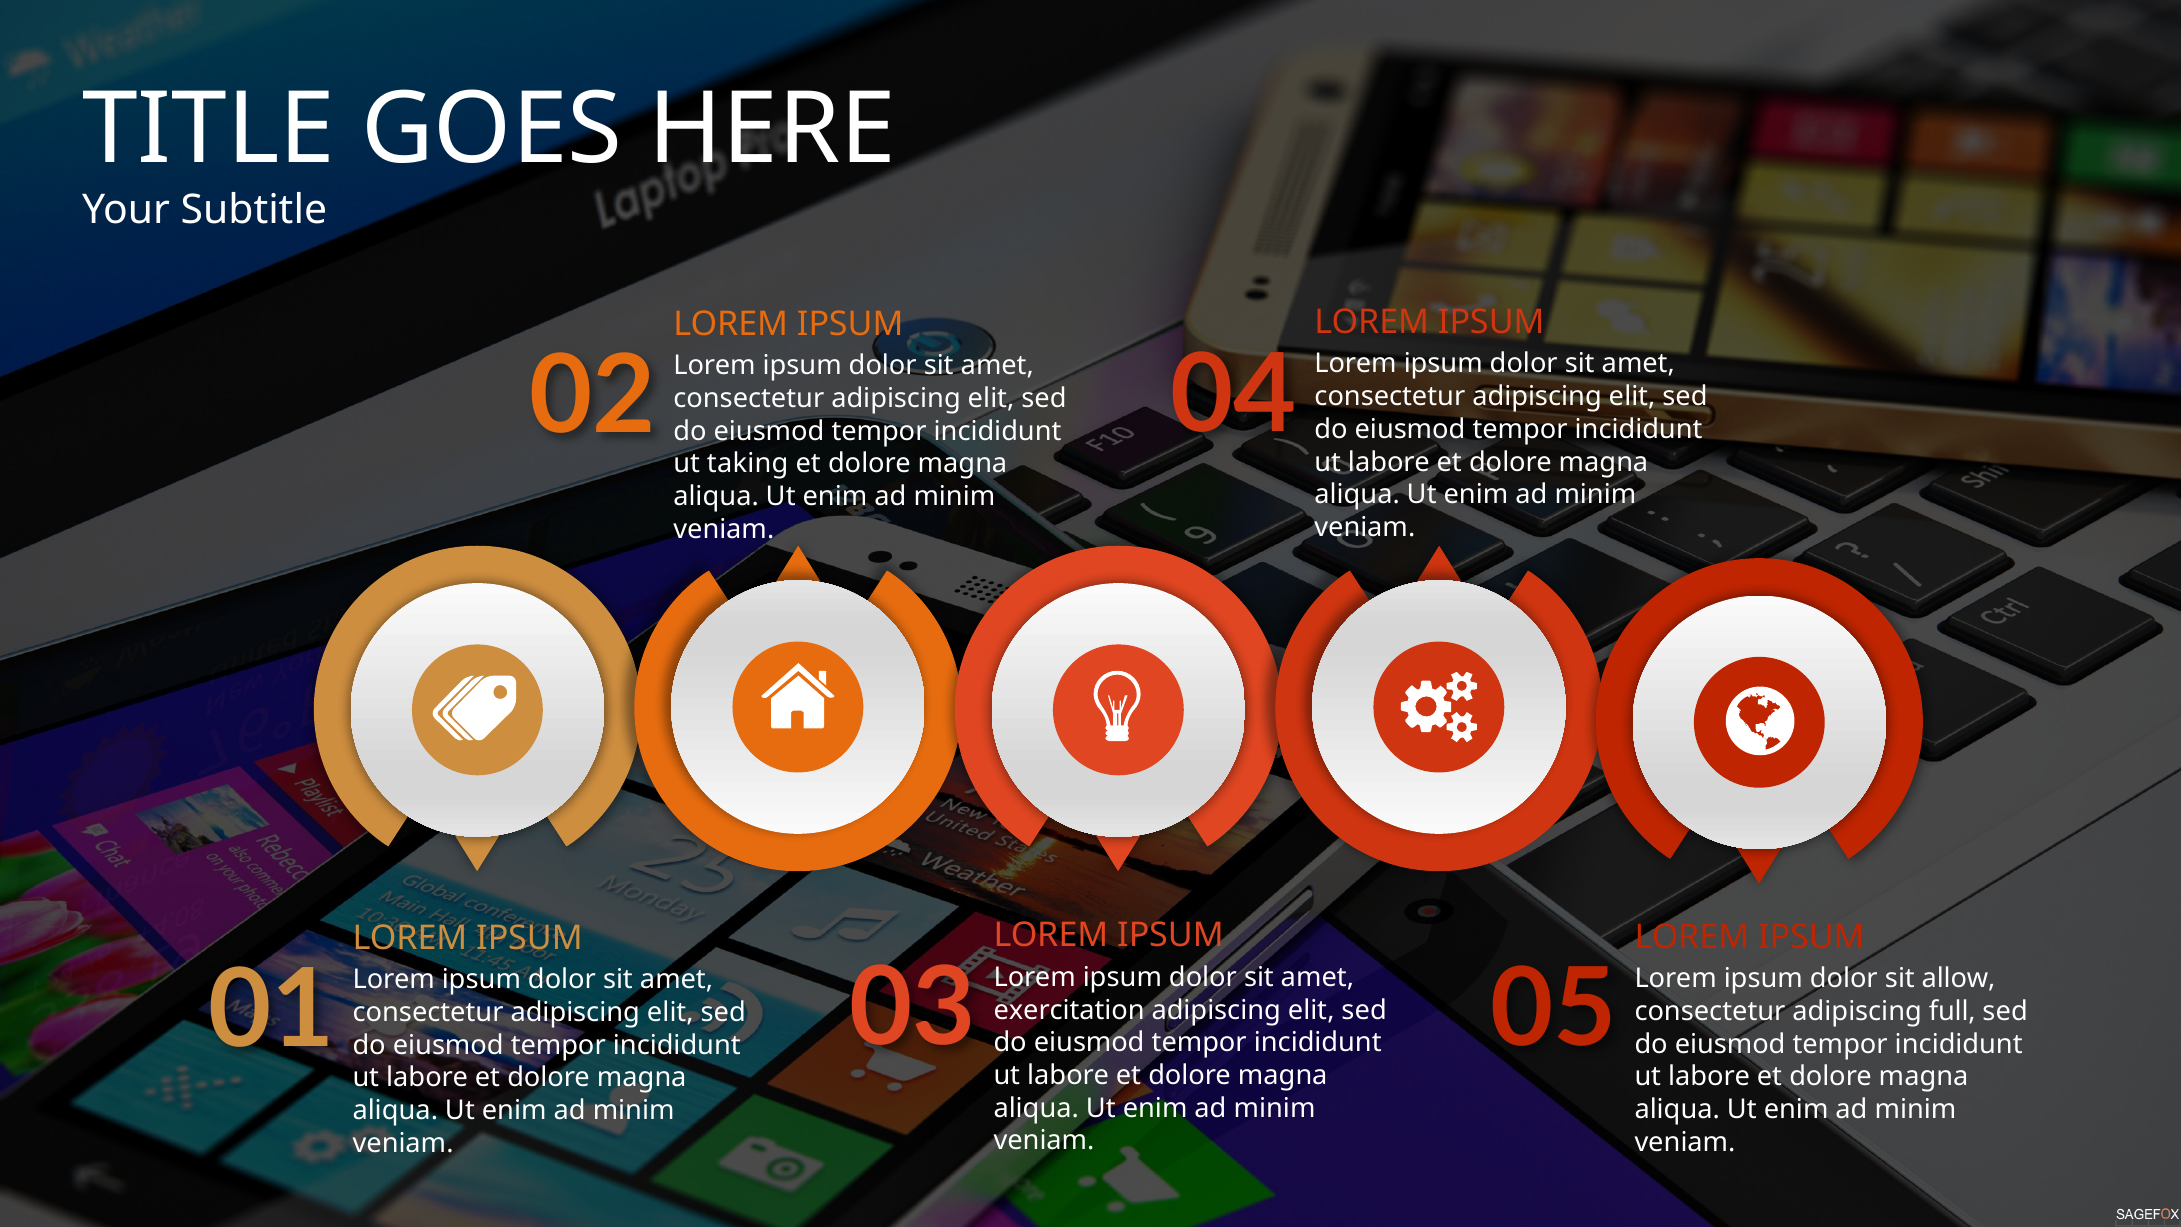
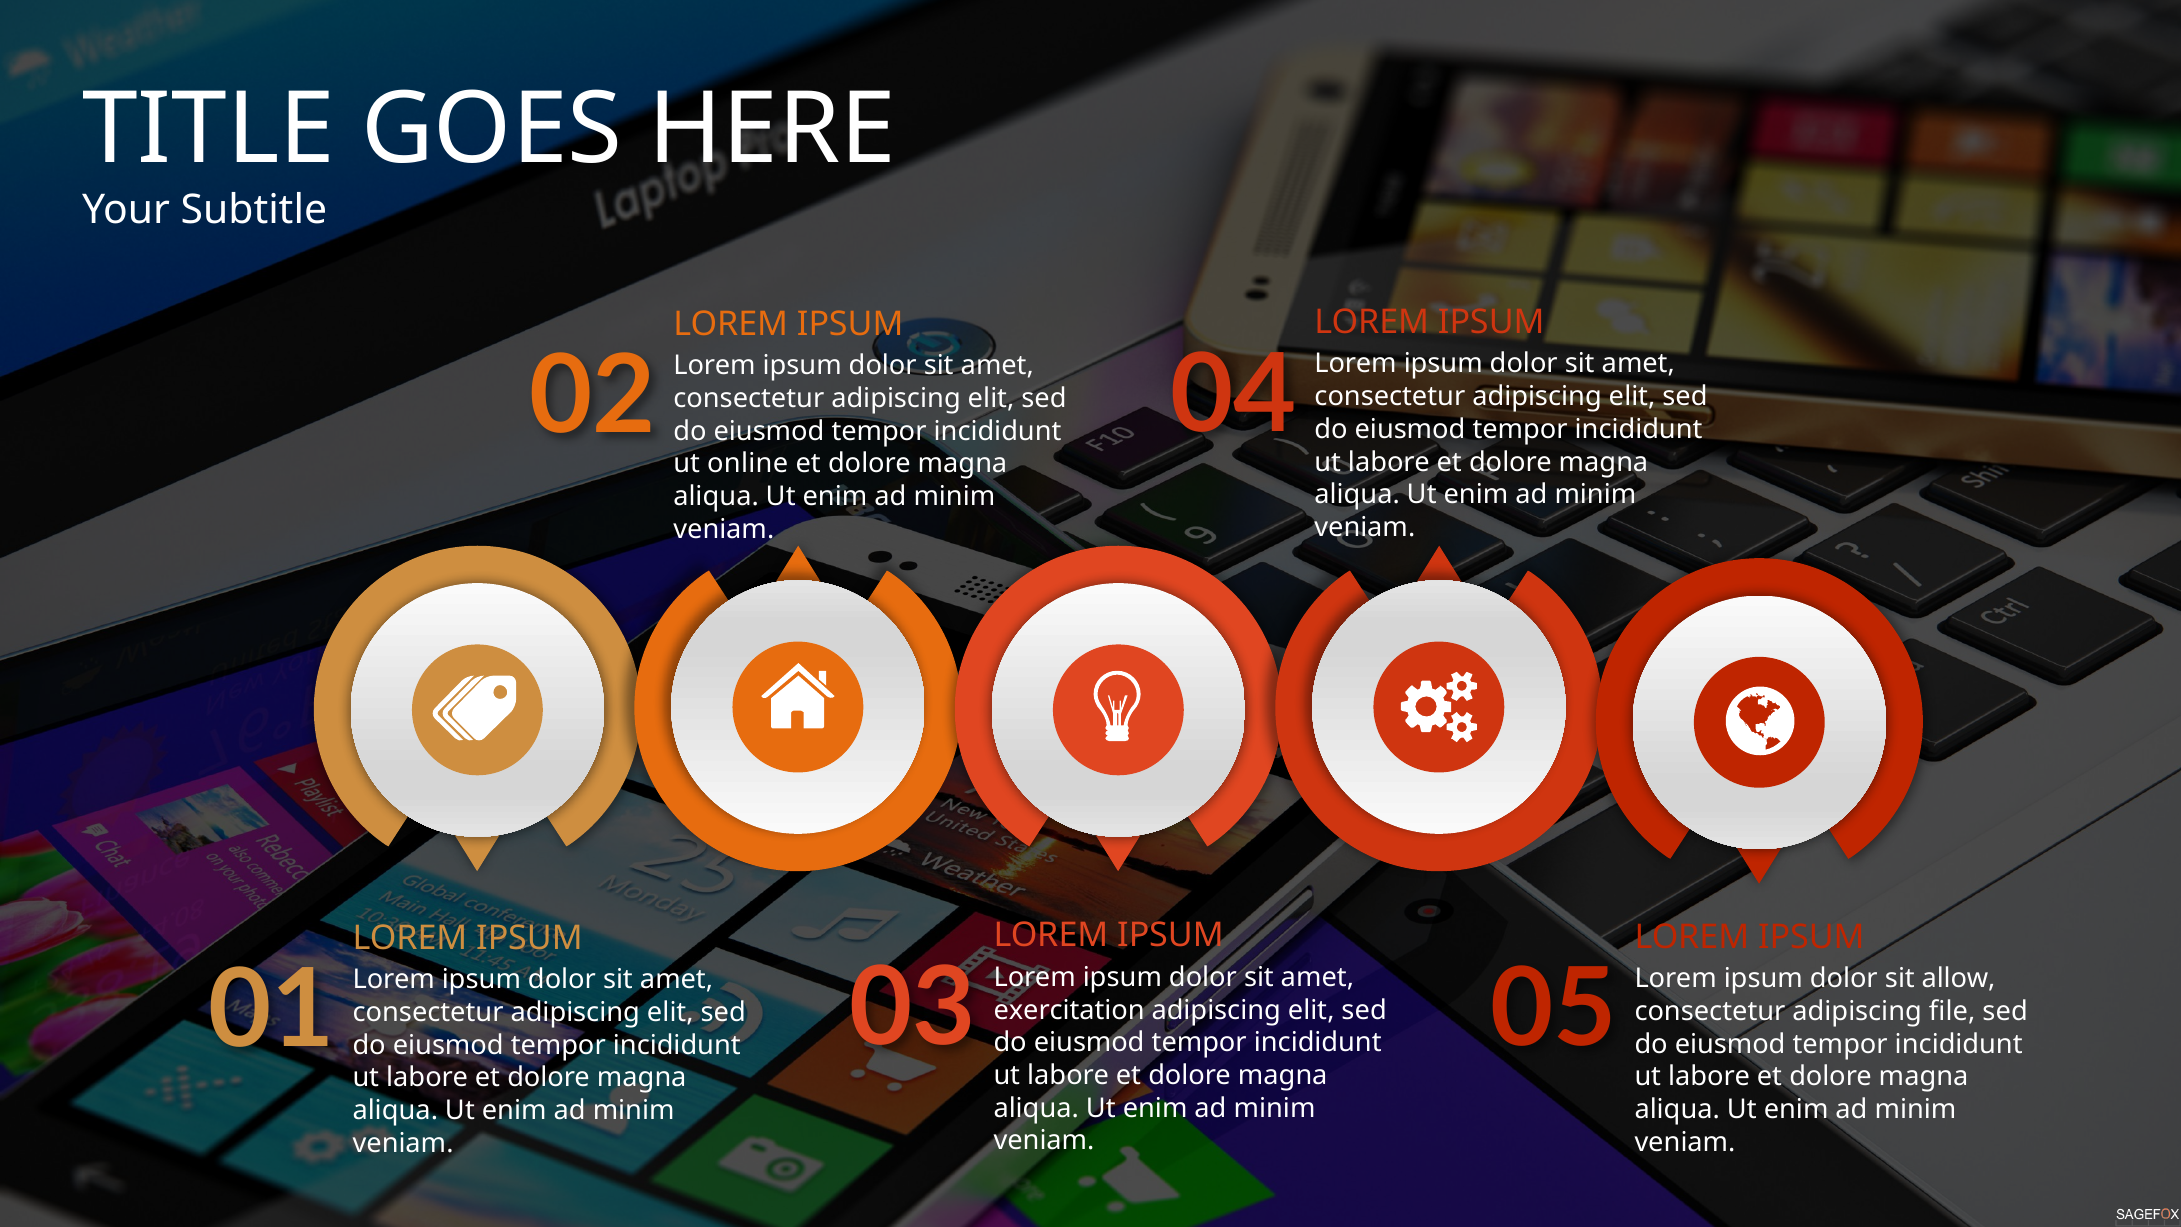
taking: taking -> online
full: full -> file
